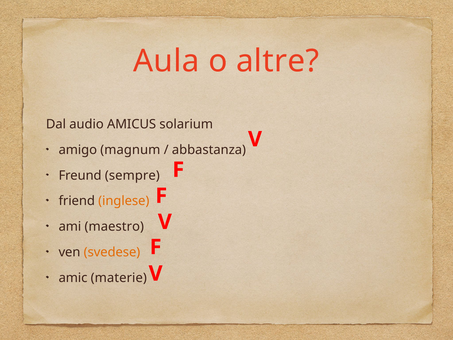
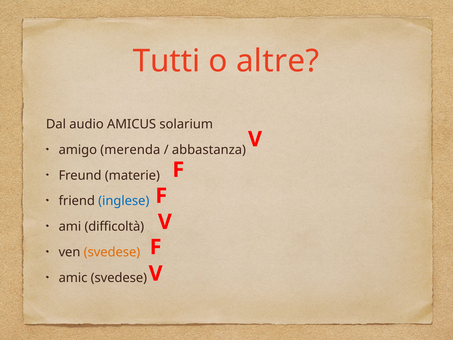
Aula: Aula -> Tutti
magnum: magnum -> merenda
sempre: sempre -> materie
inglese colour: orange -> blue
maestro: maestro -> difficoltà
amic materie: materie -> svedese
